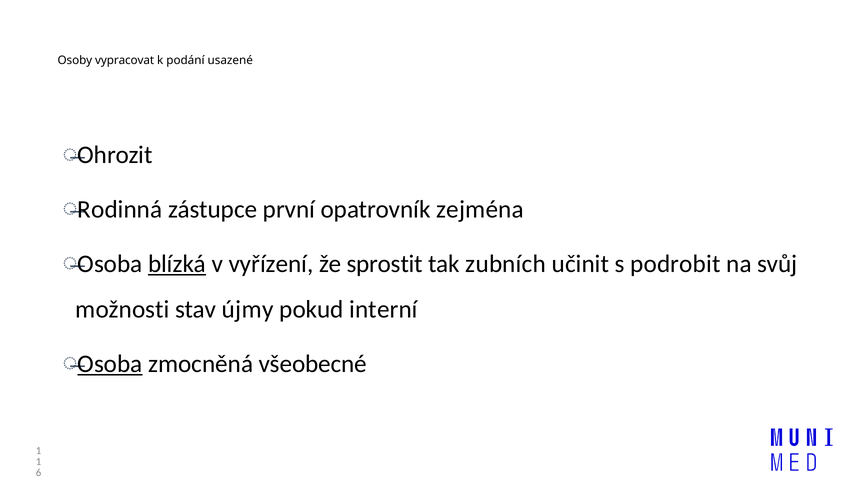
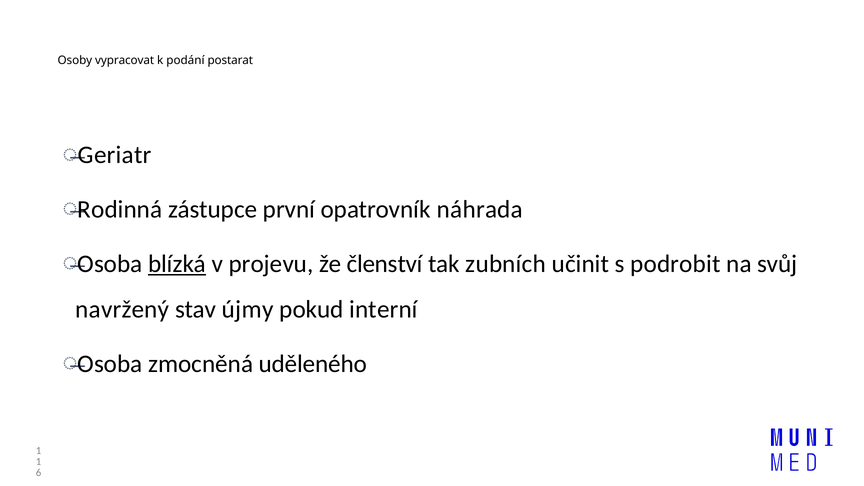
usazené: usazené -> postarat
Ohrozit: Ohrozit -> Geriatr
zejména: zejména -> náhrada
vyřízení: vyřízení -> projevu
sprostit: sprostit -> členství
možnosti: možnosti -> navržený
Osoba at (110, 364) underline: present -> none
všeobecné: všeobecné -> uděleného
